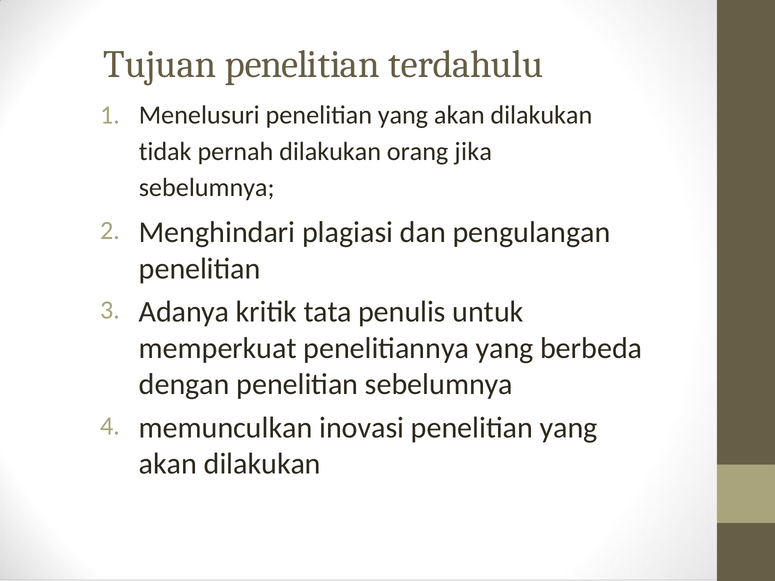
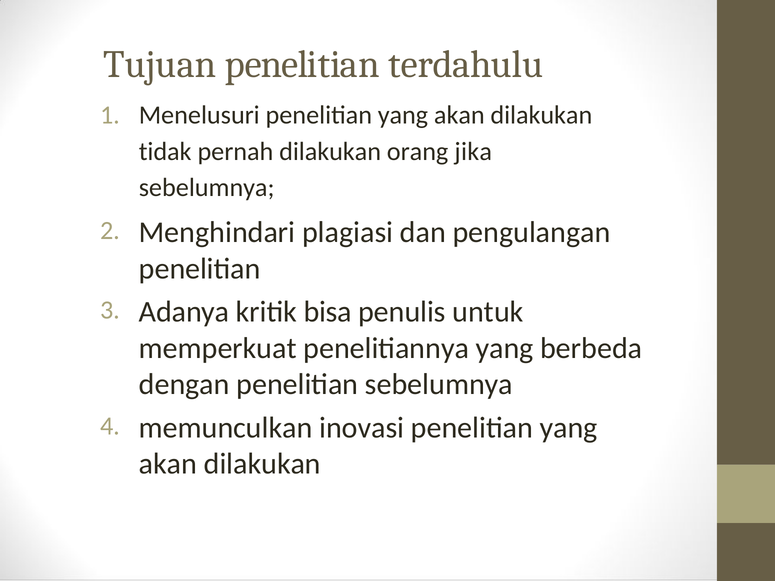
tata: tata -> bisa
